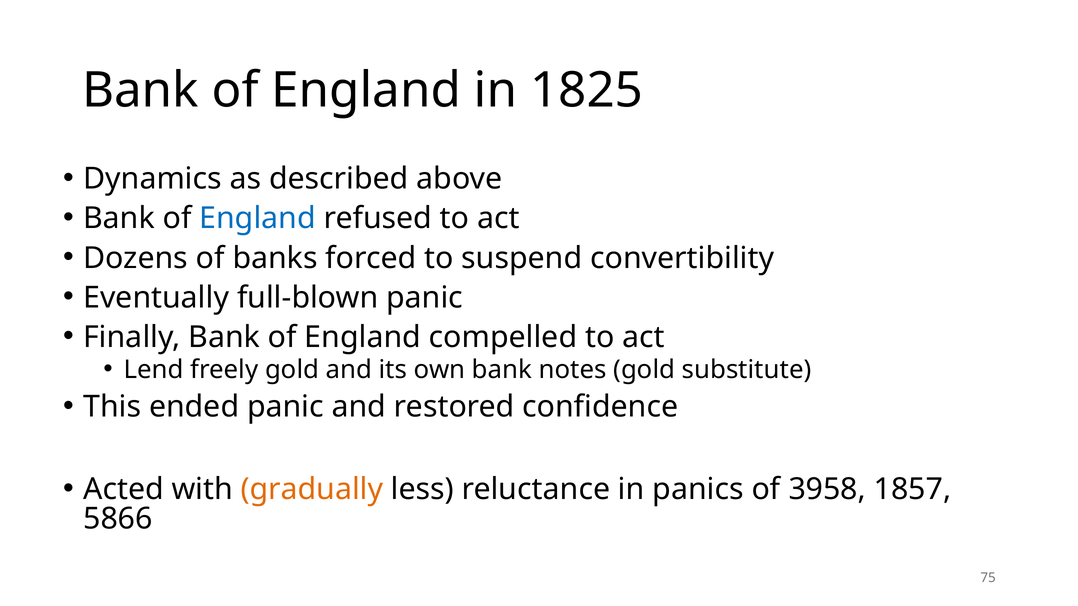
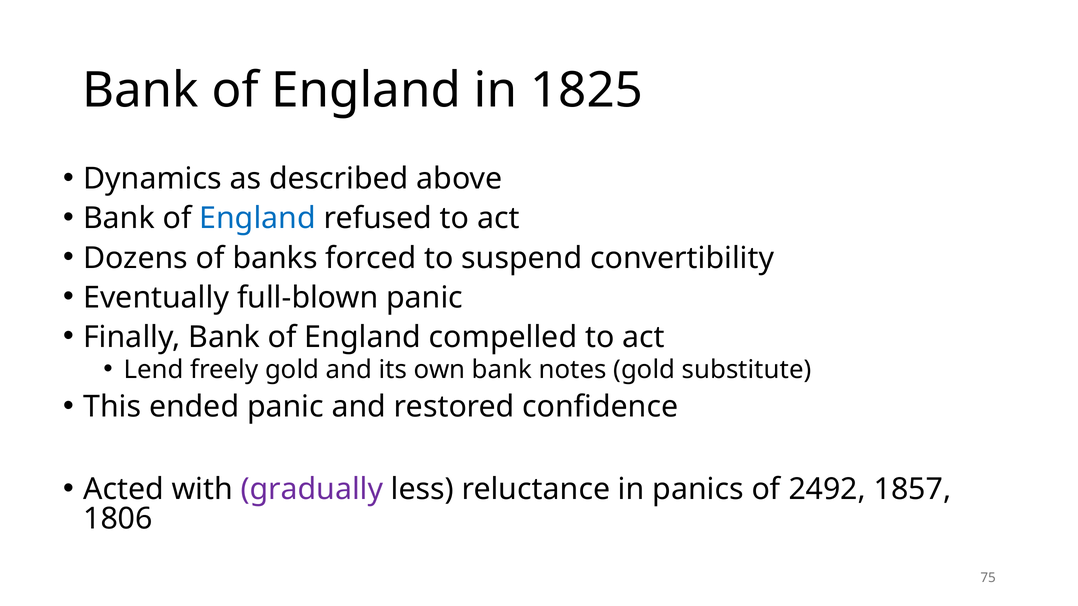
gradually colour: orange -> purple
3958: 3958 -> 2492
5866: 5866 -> 1806
